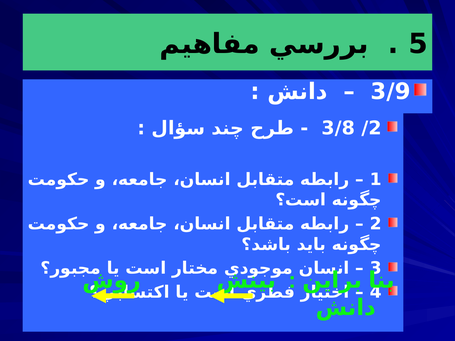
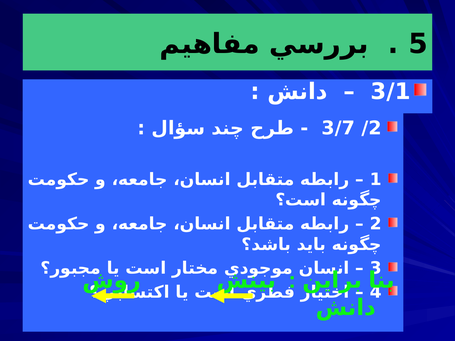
3/9: 3/9 -> 3/1
3/8: 3/8 -> 3/7
